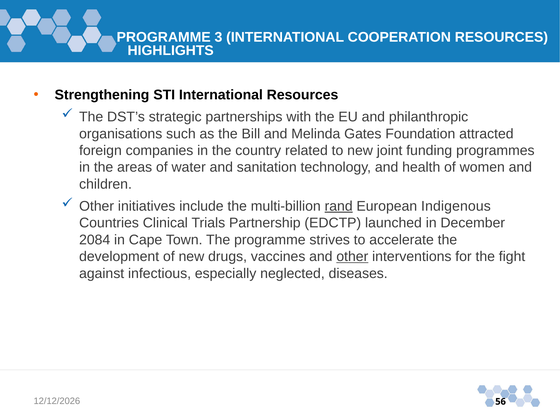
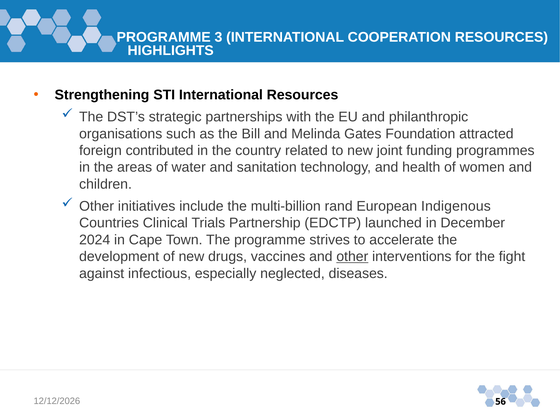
companies: companies -> contributed
rand underline: present -> none
2084: 2084 -> 2024
